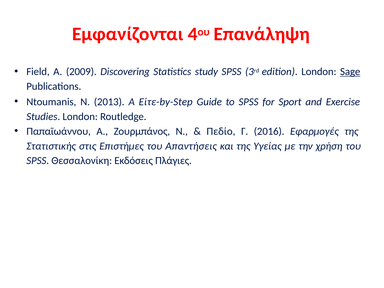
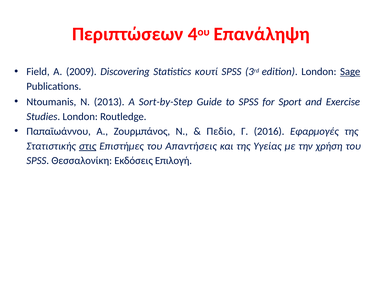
Εμφανίζονται: Εμφανίζονται -> Περιπτώσεων
study: study -> κουτί
Είτε-by-Step: Είτε-by-Step -> Sort-by-Step
στις underline: none -> present
Πλάγιες: Πλάγιες -> Επιλογή
